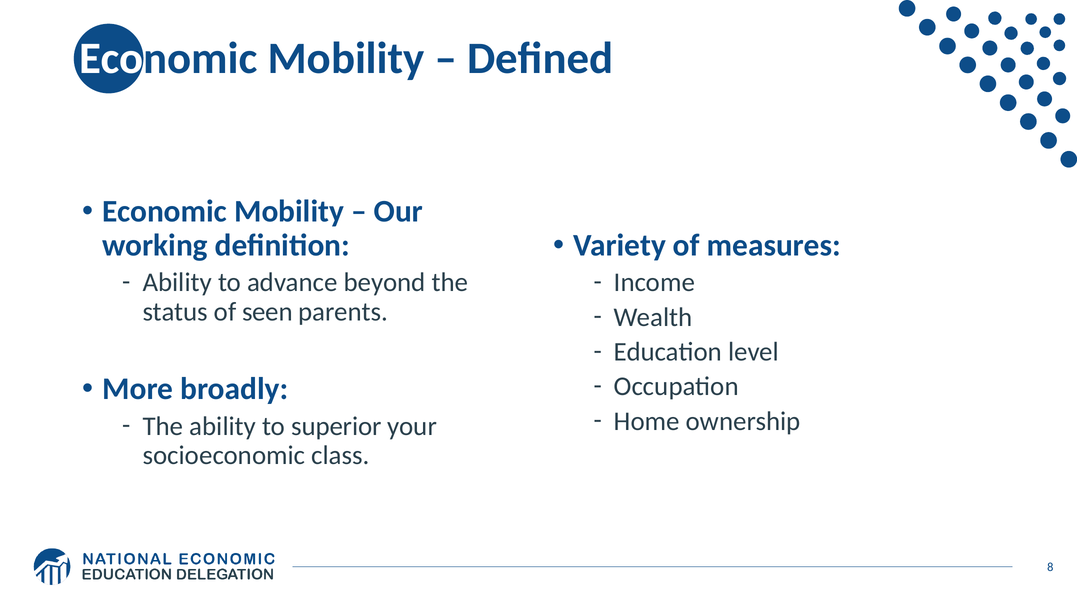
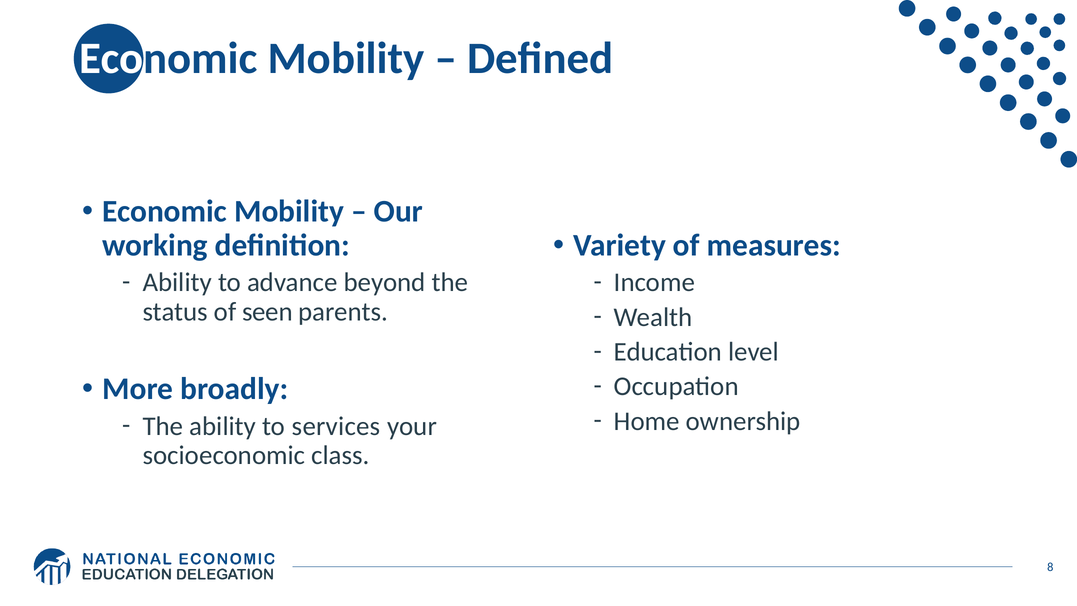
superior: superior -> services
